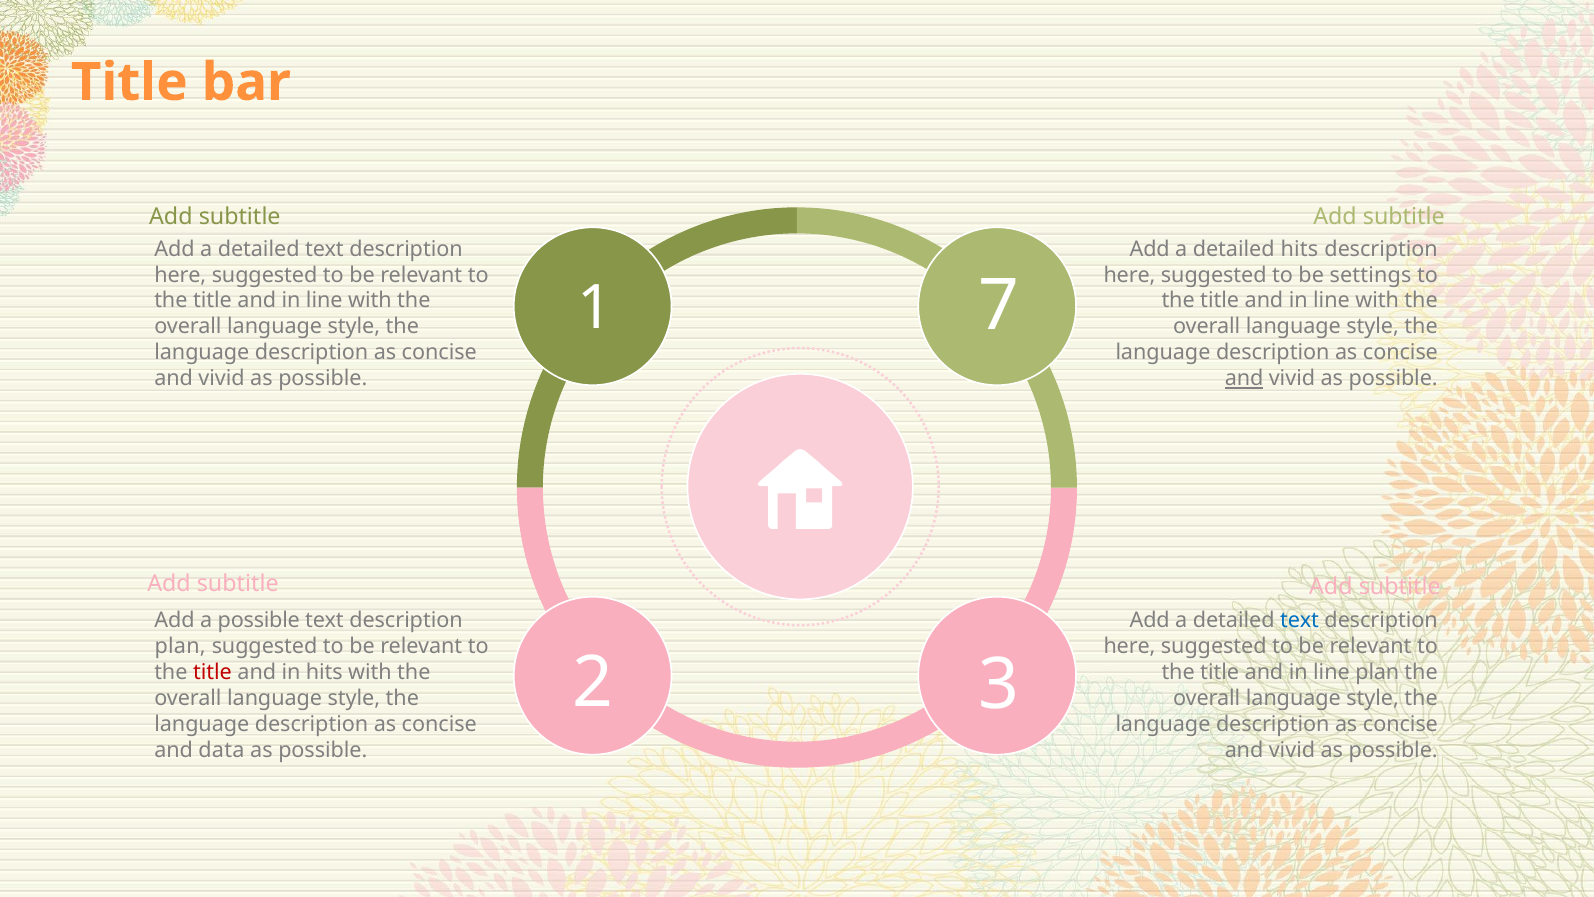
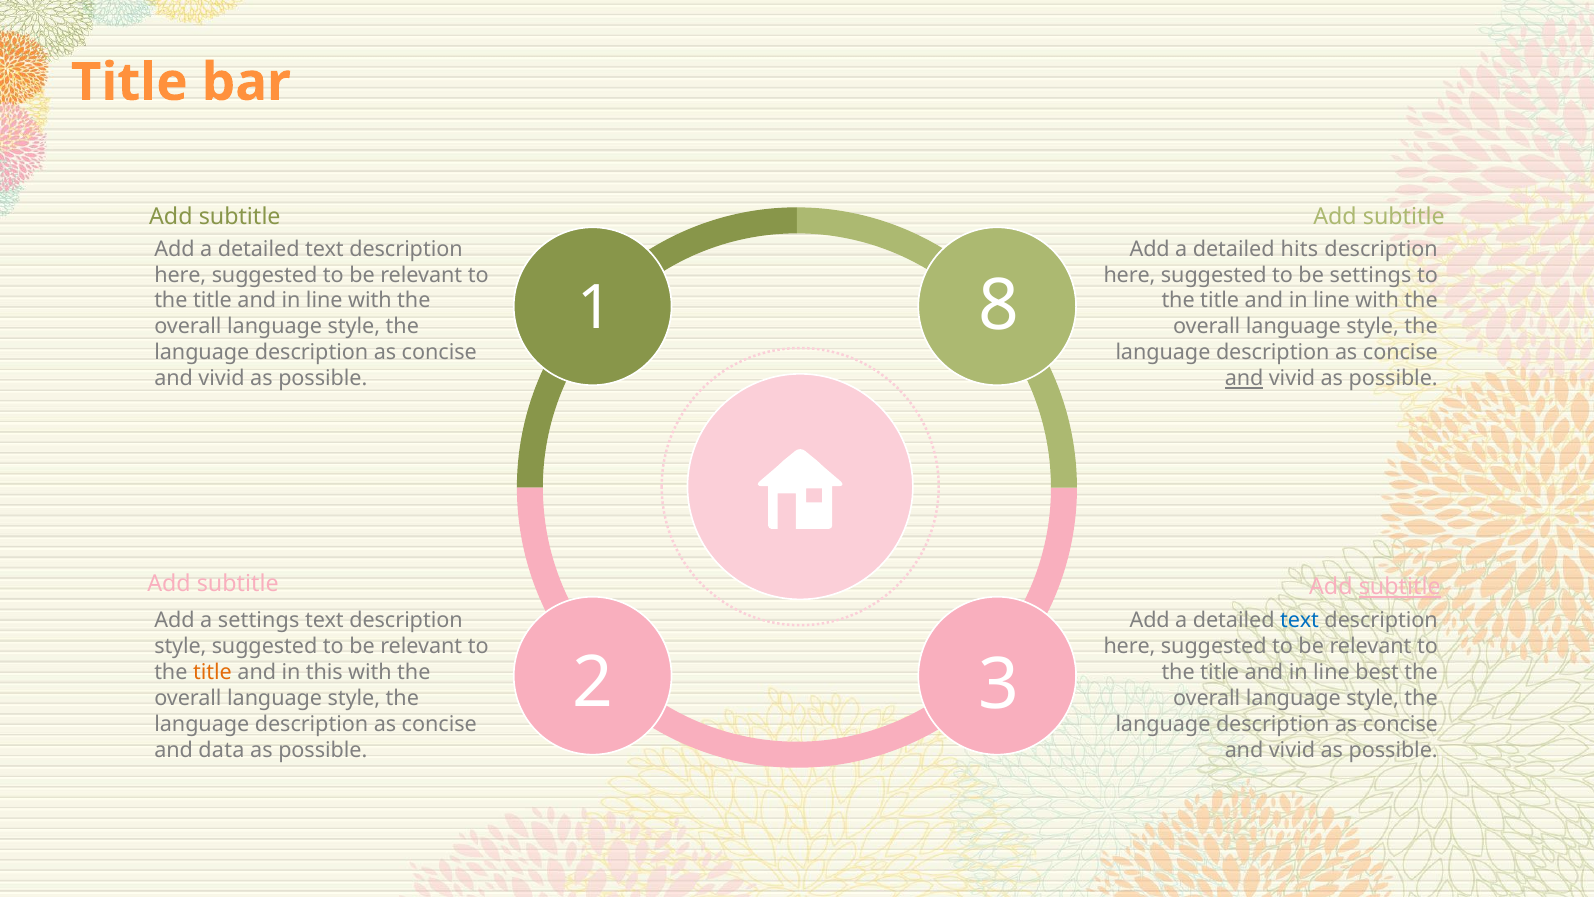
7: 7 -> 8
subtitle at (1400, 587) underline: none -> present
a possible: possible -> settings
plan at (180, 646): plan -> style
title at (212, 672) colour: red -> orange
in hits: hits -> this
line plan: plan -> best
